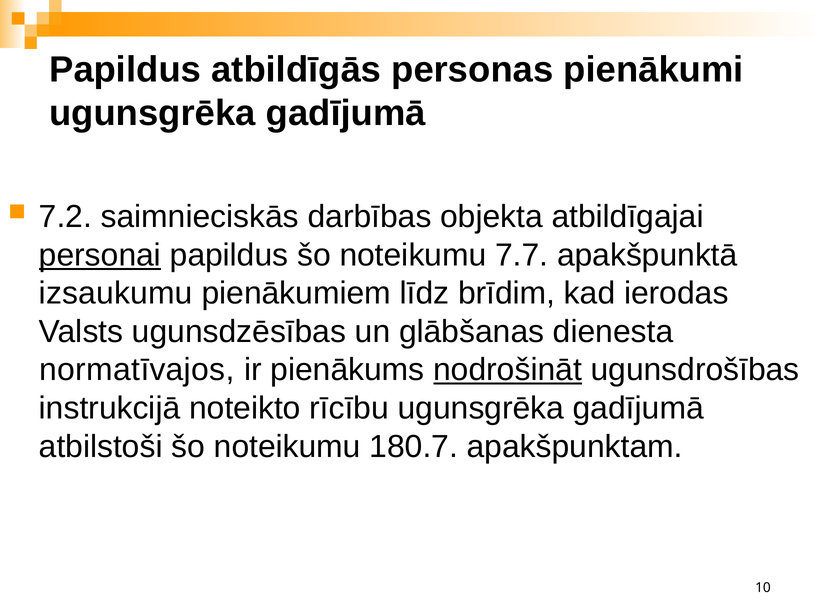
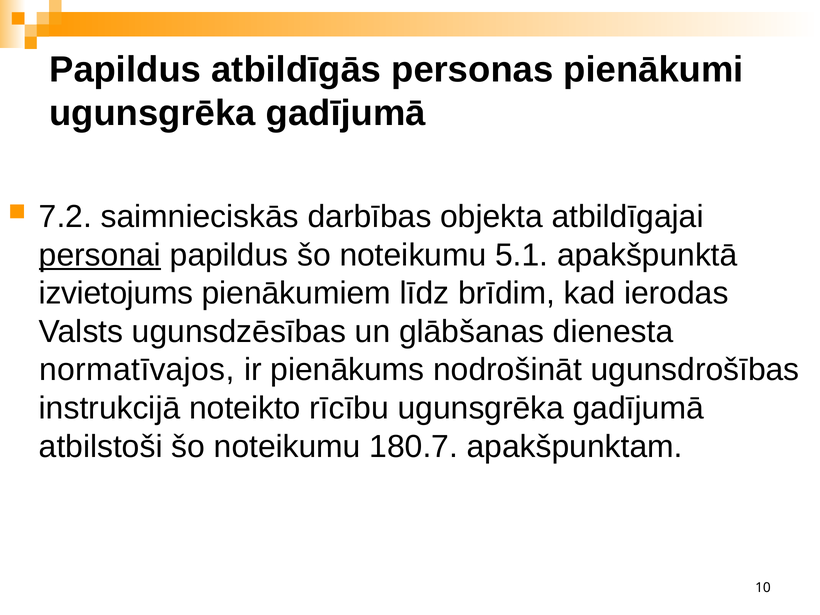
7.7: 7.7 -> 5.1
izsaukumu: izsaukumu -> izvietojums
nodrošināt underline: present -> none
